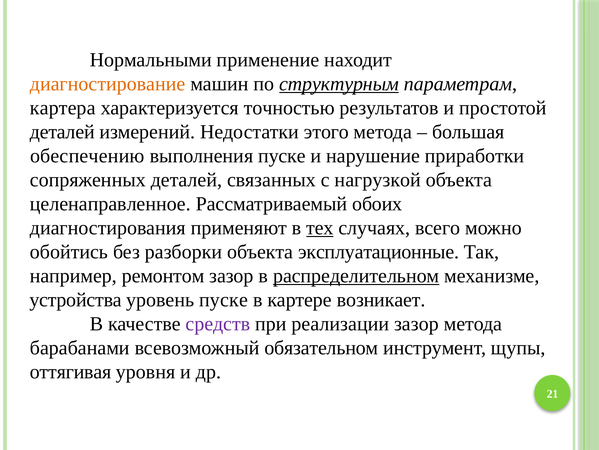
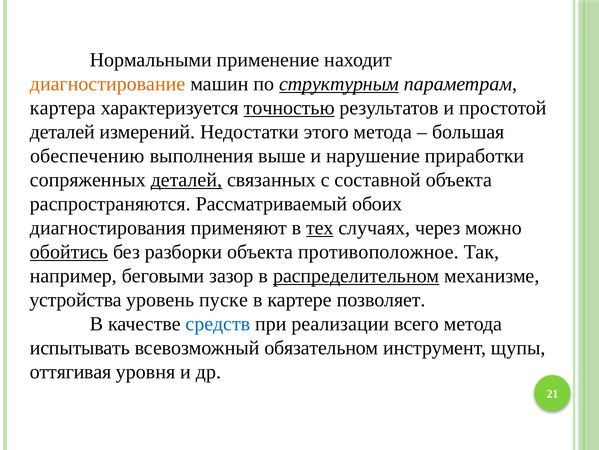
точностью underline: none -> present
выполнения пуске: пуске -> выше
деталей at (186, 180) underline: none -> present
нагрузкой: нагрузкой -> составной
целенаправленное: целенаправленное -> распространяются
всего: всего -> через
обойтись underline: none -> present
эксплуатационные: эксплуатационные -> противоположное
ремонтом: ремонтом -> беговыми
возникает: возникает -> позволяет
средств colour: purple -> blue
реализации зазор: зазор -> всего
барабанами: барабанами -> испытывать
